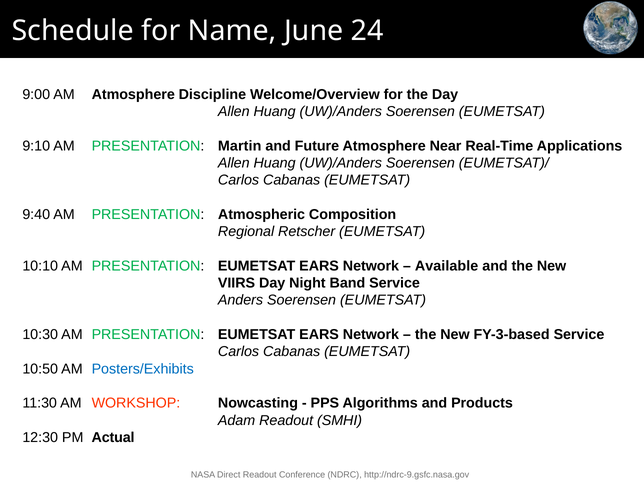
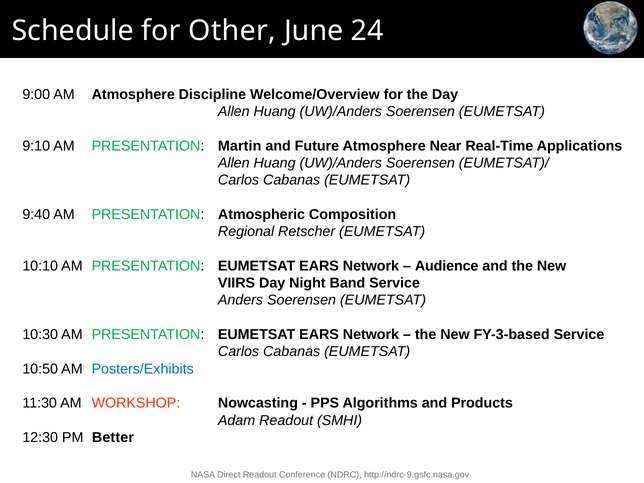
Name: Name -> Other
Available: Available -> Audience
Actual: Actual -> Better
